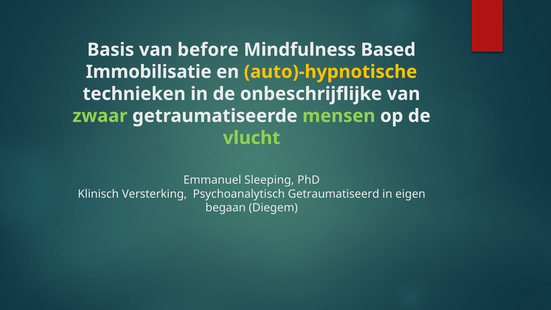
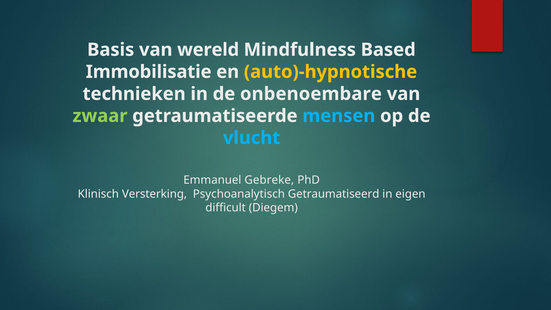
before: before -> wereld
onbeschrijflijke: onbeschrijflijke -> onbenoembare
mensen colour: light green -> light blue
vlucht colour: light green -> light blue
Sleeping: Sleeping -> Gebreke
begaan: begaan -> difficult
